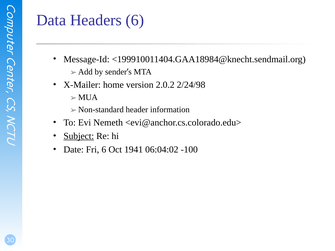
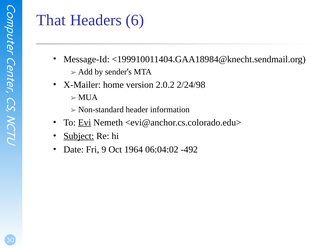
Data: Data -> That
Evi underline: none -> present
Fri 6: 6 -> 9
1941: 1941 -> 1964
-100: -100 -> -492
